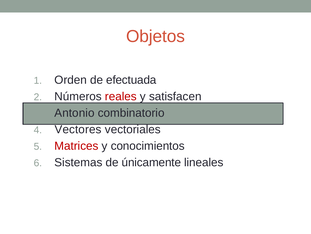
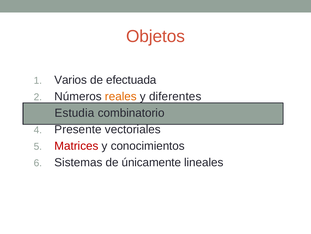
Orden: Orden -> Varios
reales colour: red -> orange
satisfacen: satisfacen -> diferentes
Antonio: Antonio -> Estudia
Vectores: Vectores -> Presente
